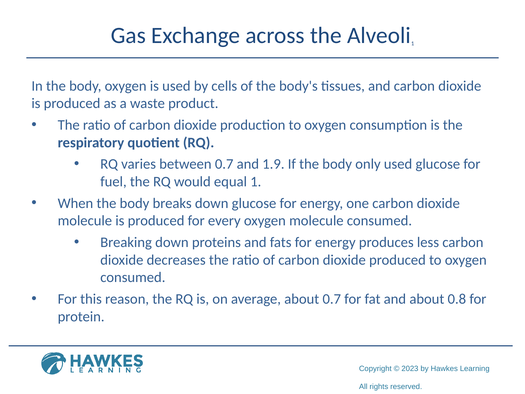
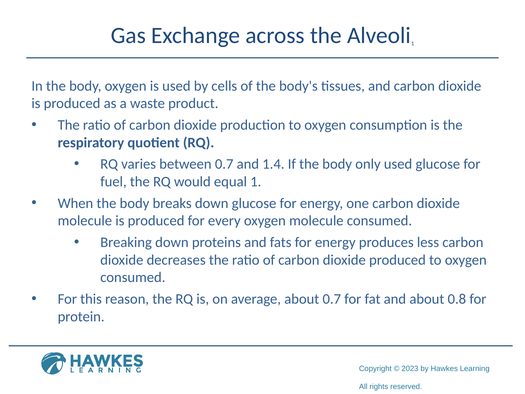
1.9: 1.9 -> 1.4
